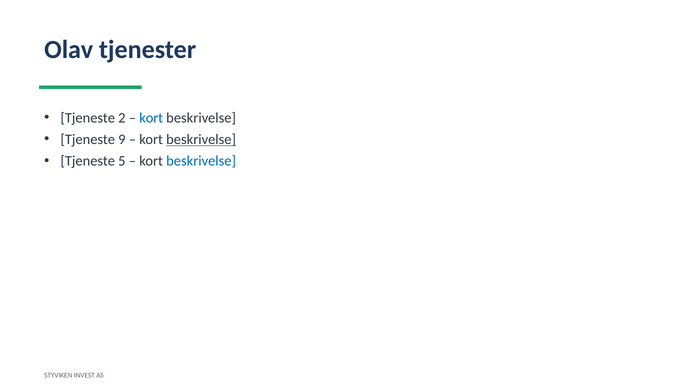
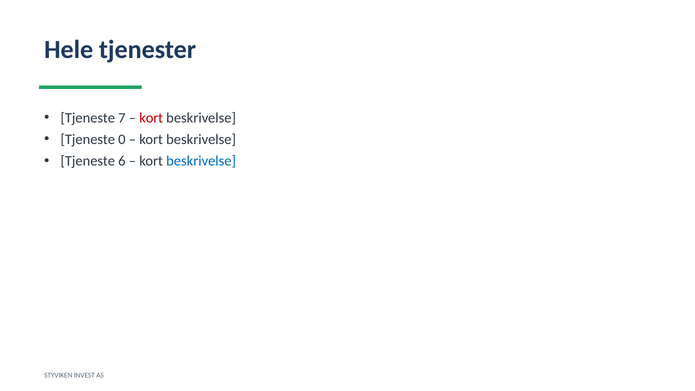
Olav: Olav -> Hele
2: 2 -> 7
kort at (151, 118) colour: blue -> red
9: 9 -> 0
beskrivelse at (201, 139) underline: present -> none
5: 5 -> 6
